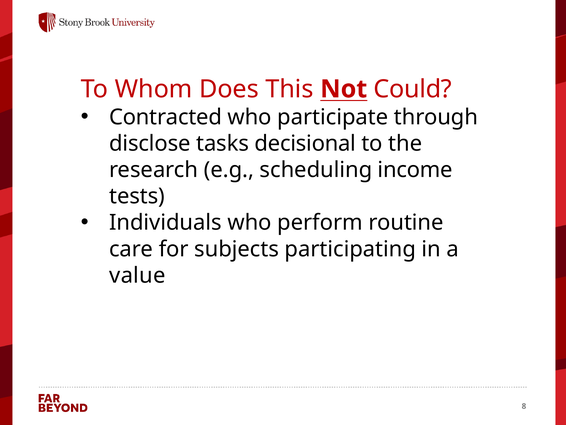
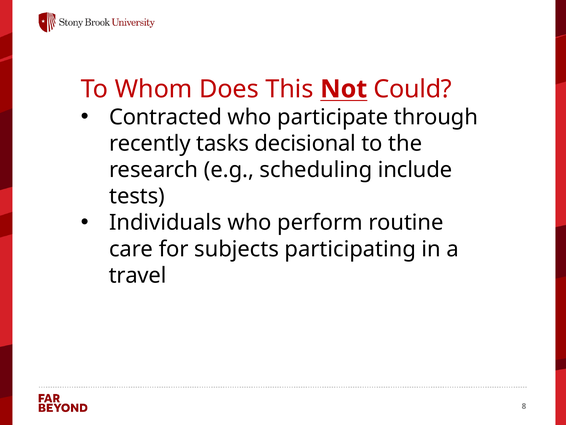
disclose: disclose -> recently
income: income -> include
value: value -> travel
